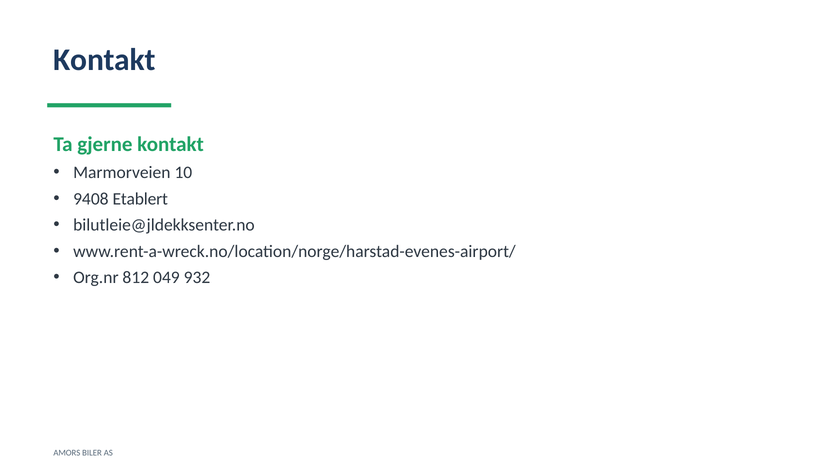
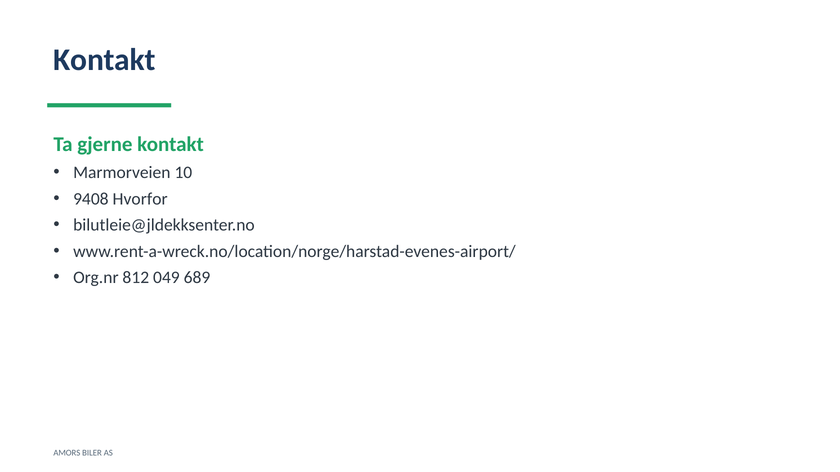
Etablert: Etablert -> Hvorfor
932: 932 -> 689
